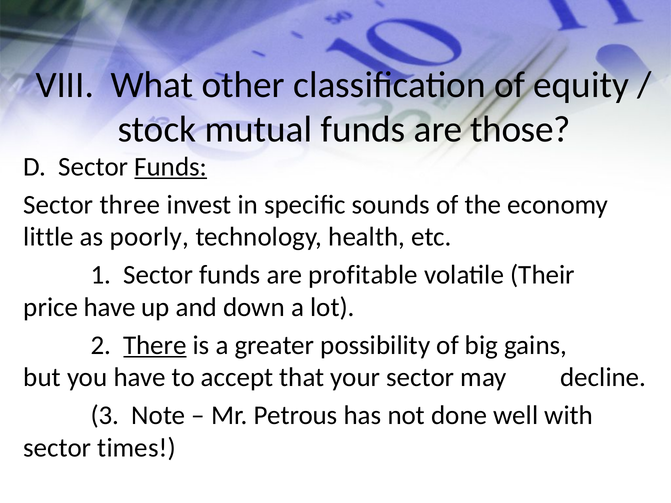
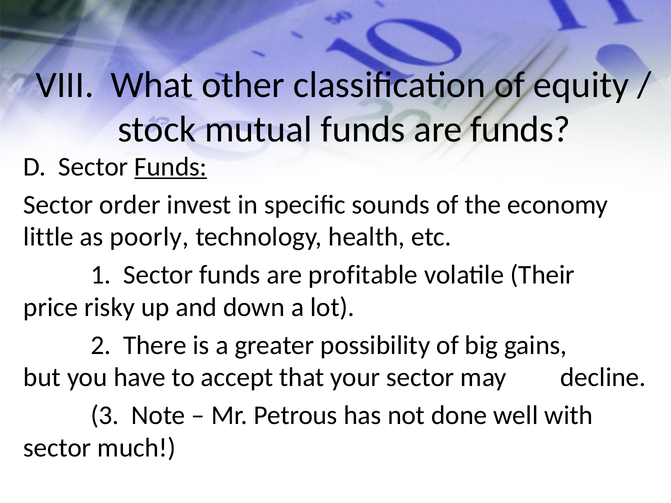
are those: those -> funds
three: three -> order
price have: have -> risky
There underline: present -> none
times: times -> much
